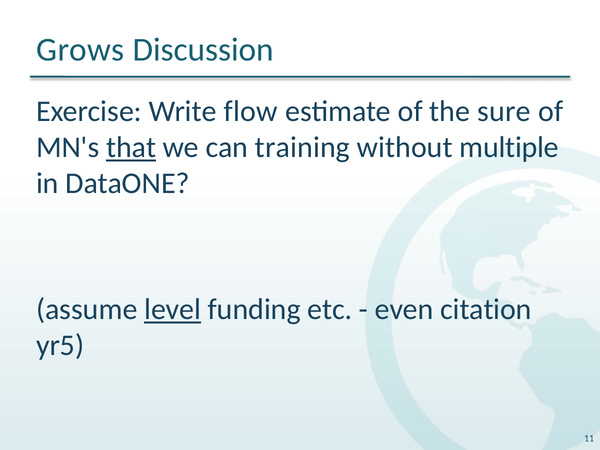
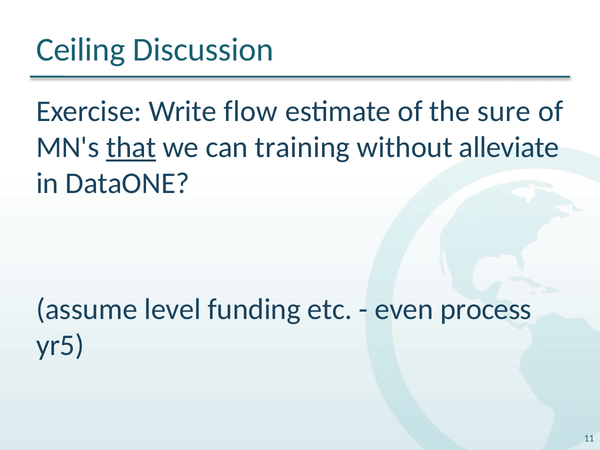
Grows: Grows -> Ceiling
multiple: multiple -> alleviate
level underline: present -> none
citation: citation -> process
